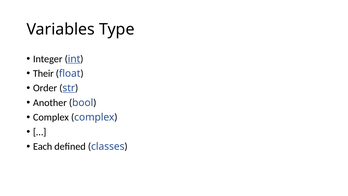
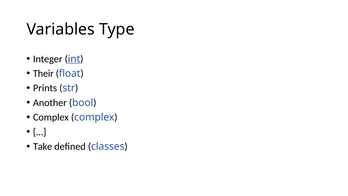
Order: Order -> Prints
str underline: present -> none
Each: Each -> Take
